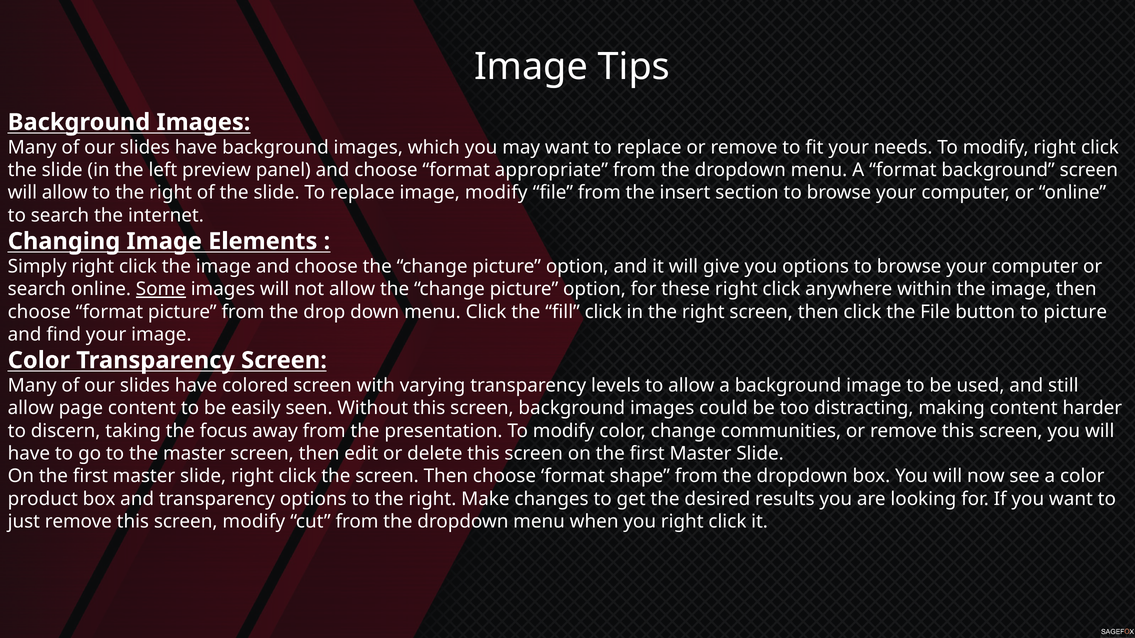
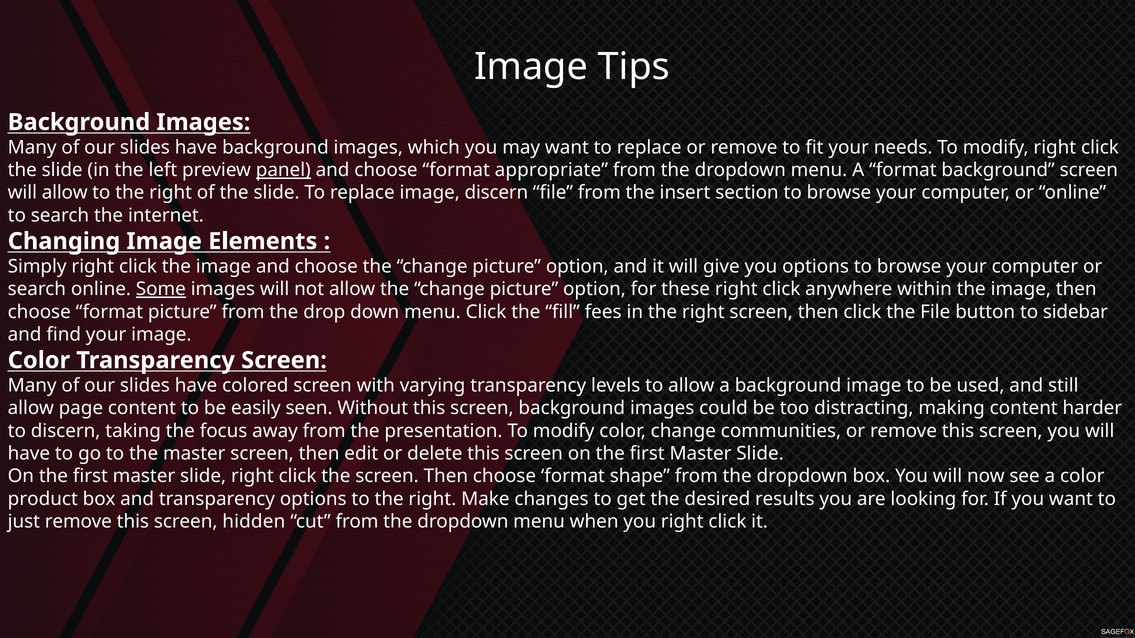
panel underline: none -> present
image modify: modify -> discern
fill click: click -> fees
to picture: picture -> sidebar
screen modify: modify -> hidden
